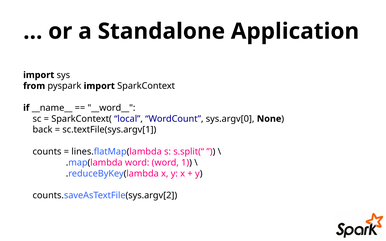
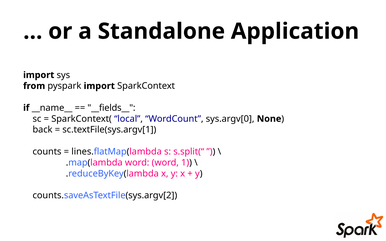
__word__: __word__ -> __fields__
